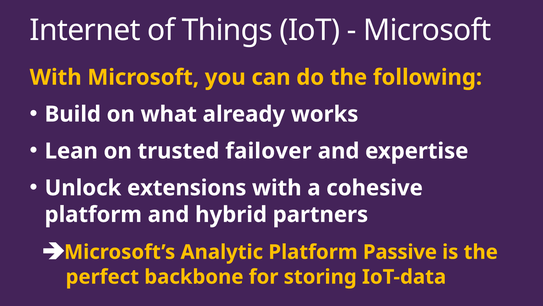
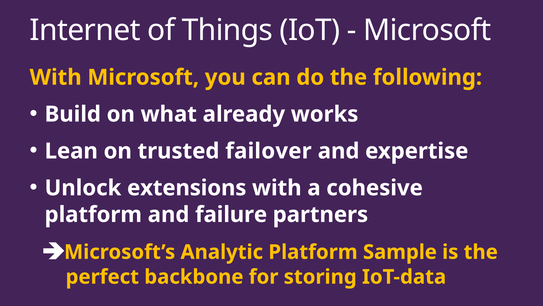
hybrid: hybrid -> failure
Passive: Passive -> Sample
